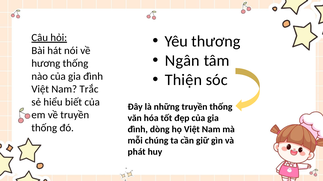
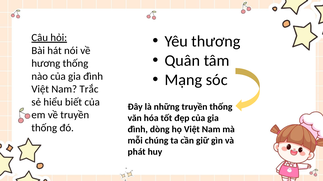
Ngân: Ngân -> Quân
Thiện: Thiện -> Mạng
